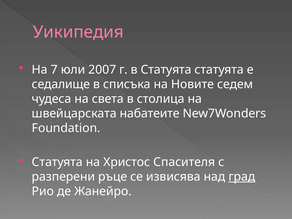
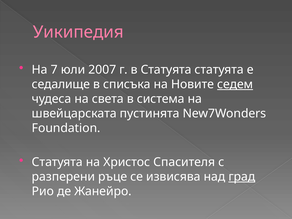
седем underline: none -> present
столица: столица -> система
набатеите: набатеите -> пустинята
